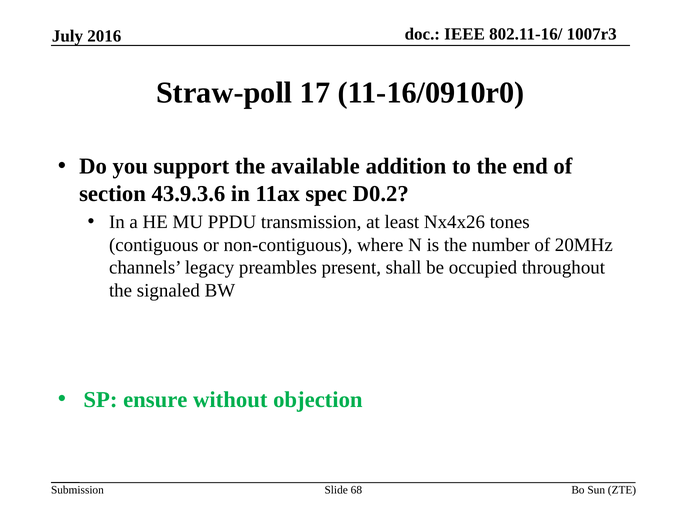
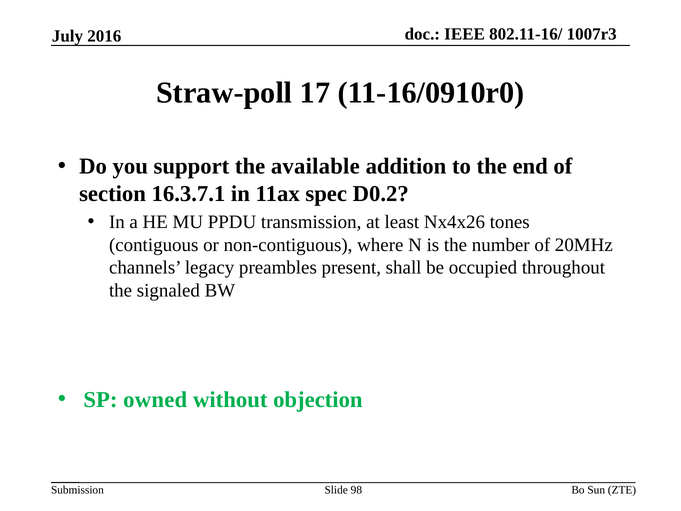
43.9.3.6: 43.9.3.6 -> 16.3.7.1
ensure: ensure -> owned
68: 68 -> 98
